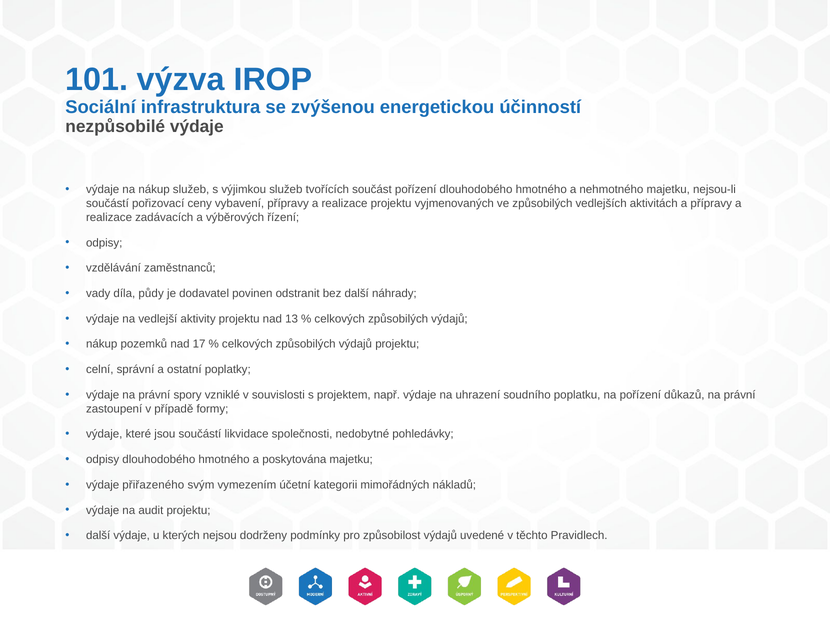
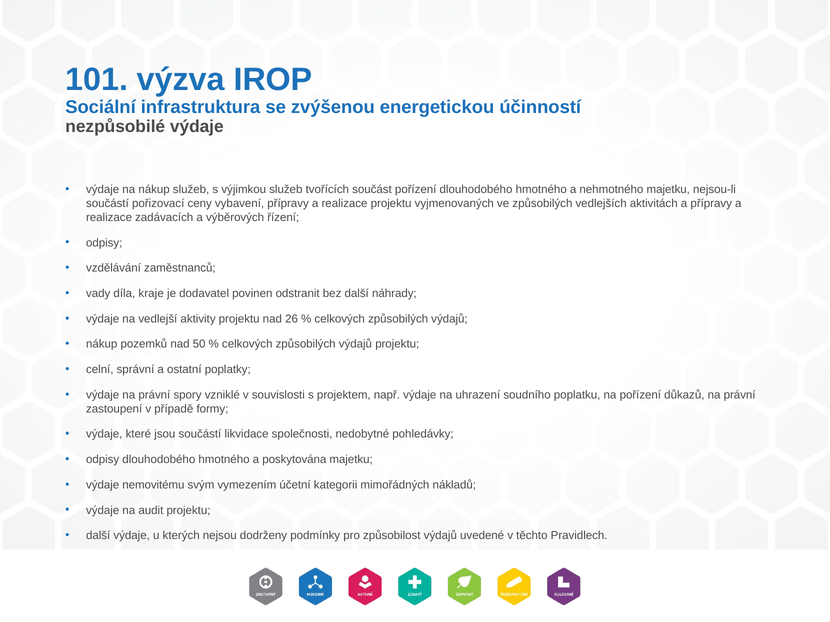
půdy: půdy -> kraje
13: 13 -> 26
17: 17 -> 50
přiřazeného: přiřazeného -> nemovitému
